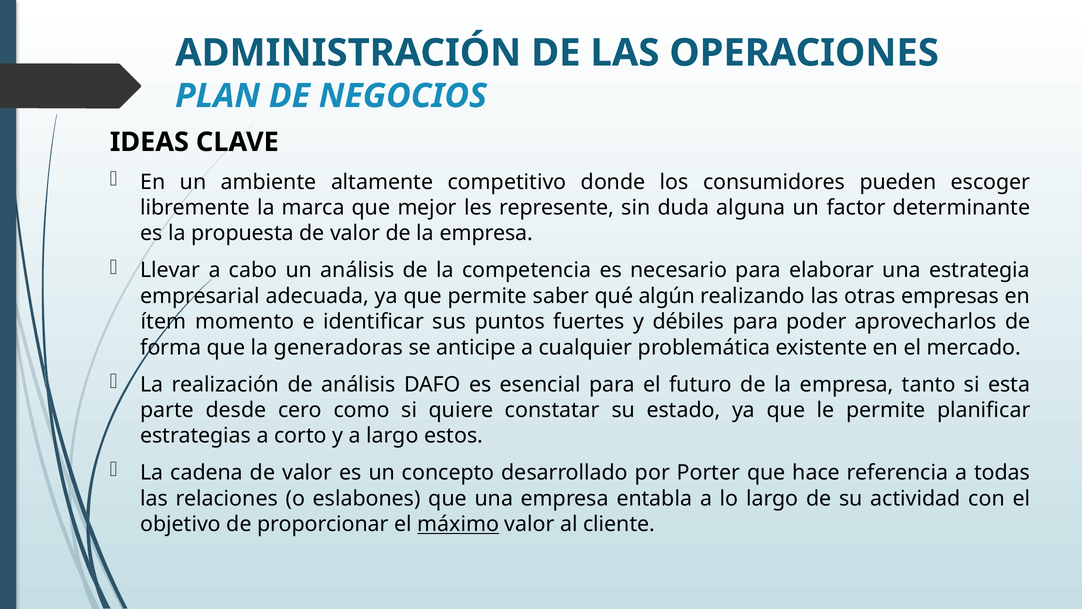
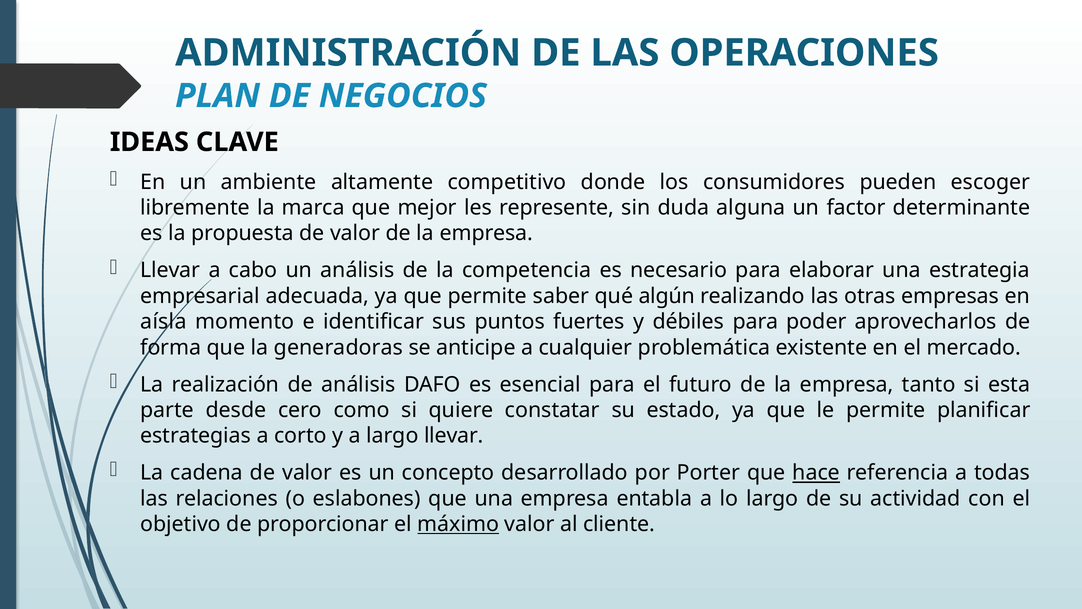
ítem: ítem -> aísla
largo estos: estos -> llevar
hace underline: none -> present
